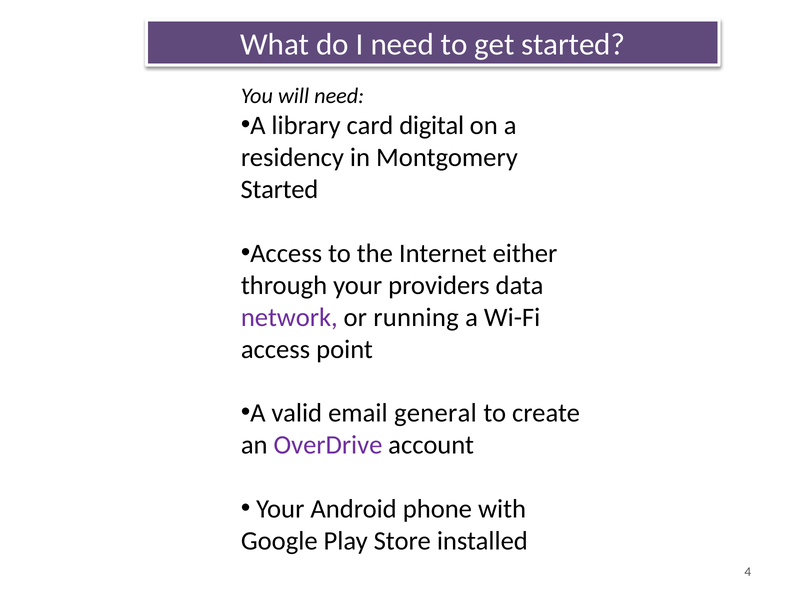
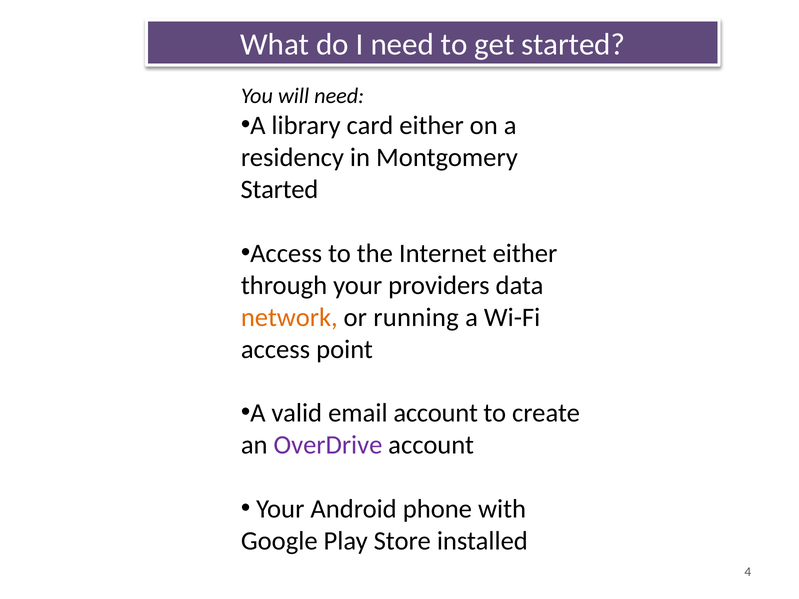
card digital: digital -> either
network colour: purple -> orange
email general: general -> account
